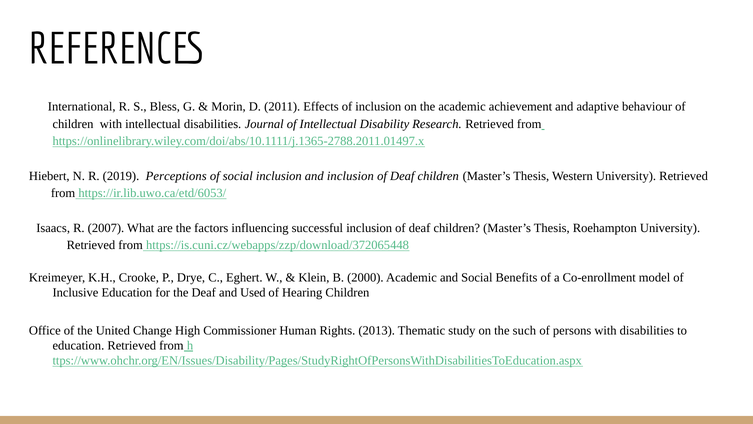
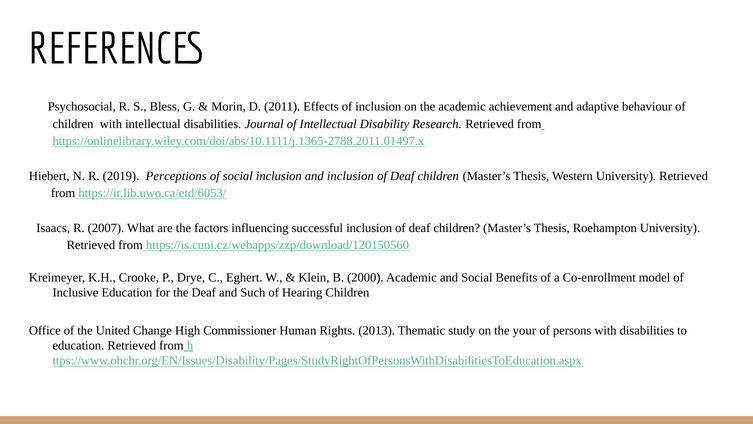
International: International -> Psychosocial
https://is.cuni.cz/webapps/zzp/download/372065448: https://is.cuni.cz/webapps/zzp/download/372065448 -> https://is.cuni.cz/webapps/zzp/download/120150560
Used: Used -> Such
such: such -> your
